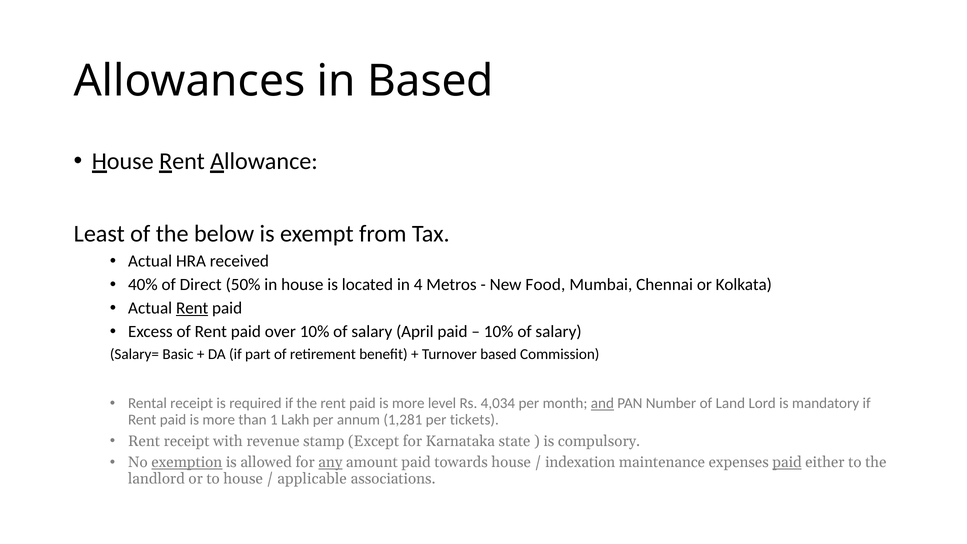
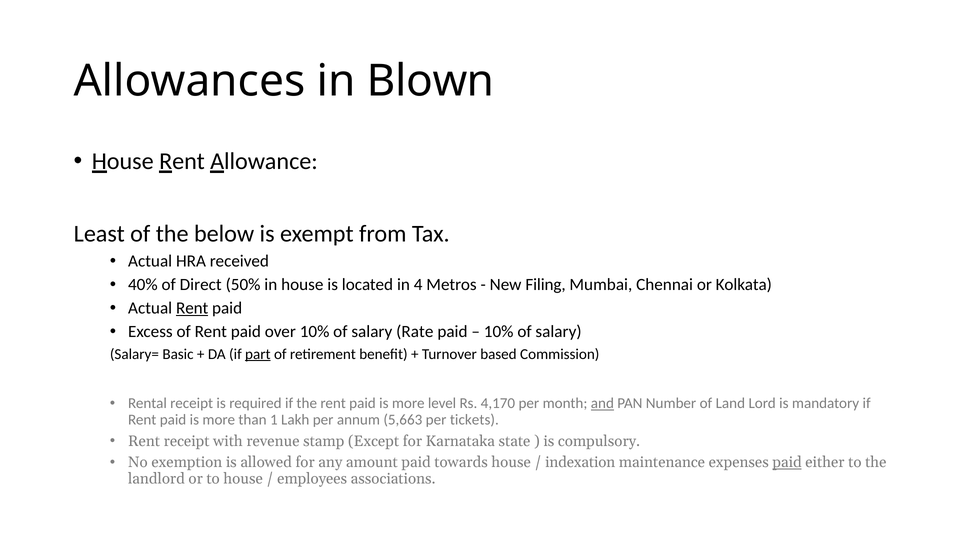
in Based: Based -> Blown
Food: Food -> Filing
April: April -> Rate
part underline: none -> present
4,034: 4,034 -> 4,170
1,281: 1,281 -> 5,663
exemption underline: present -> none
any underline: present -> none
applicable: applicable -> employees
